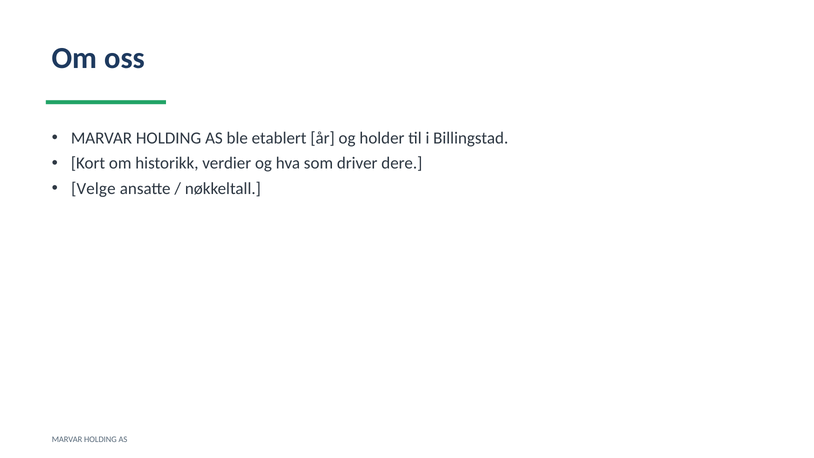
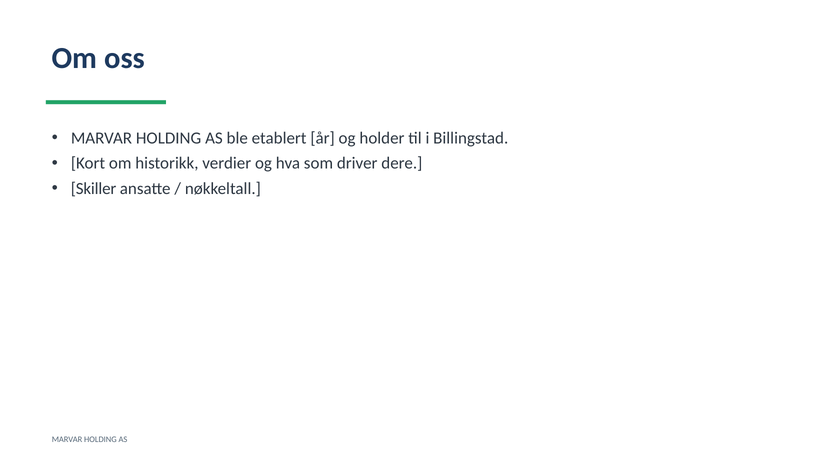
Velge: Velge -> Skiller
